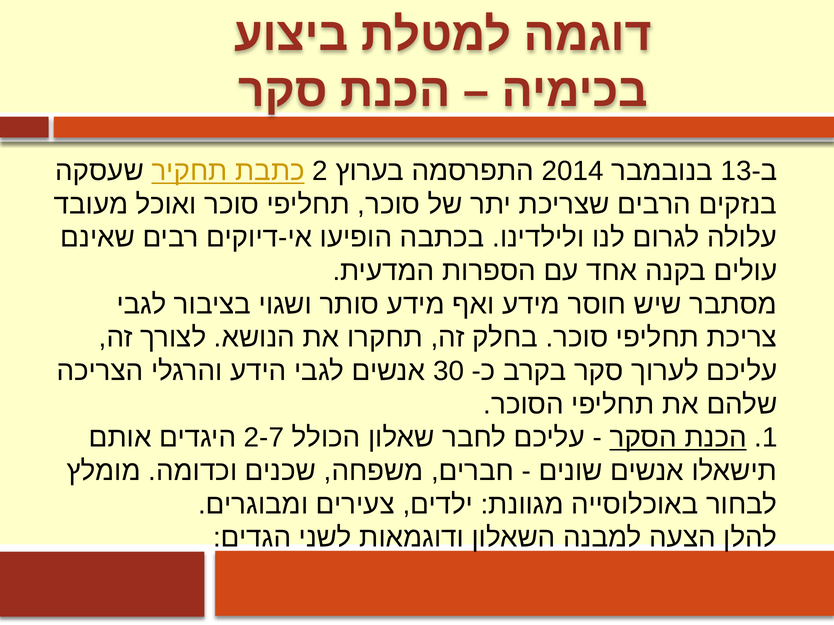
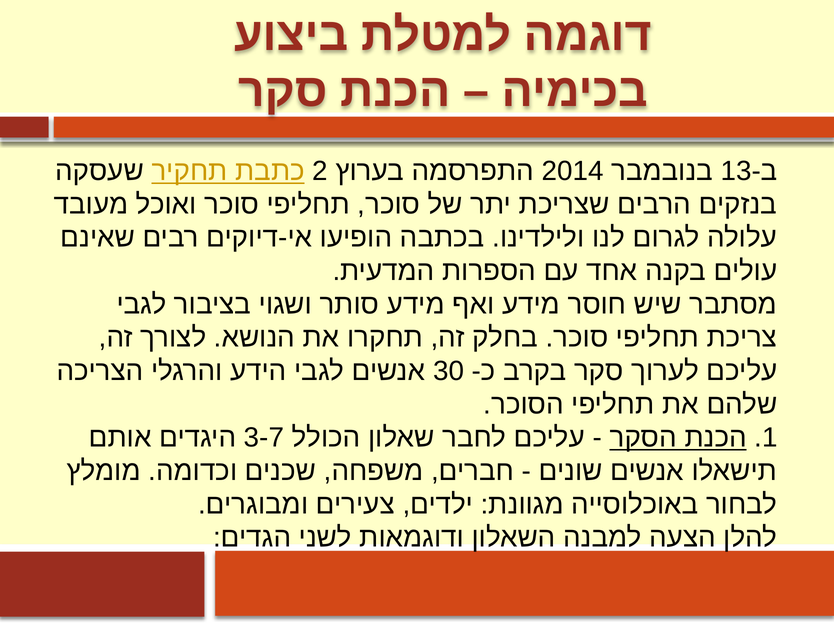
2-7: 2-7 -> 3-7
